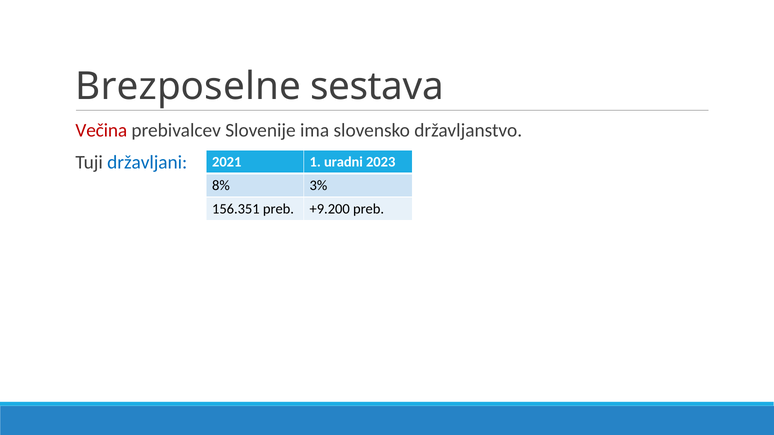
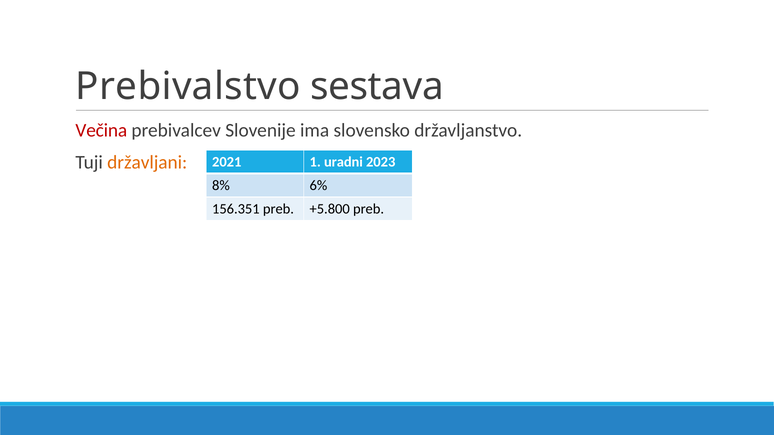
Brezposelne: Brezposelne -> Prebivalstvo
državljani colour: blue -> orange
3%: 3% -> 6%
+9.200: +9.200 -> +5.800
